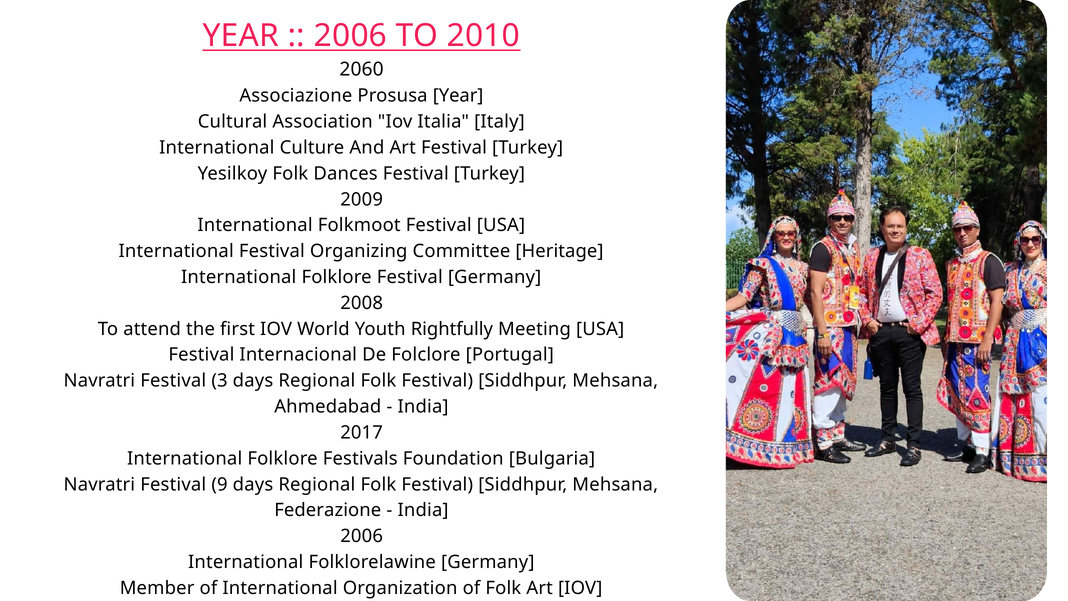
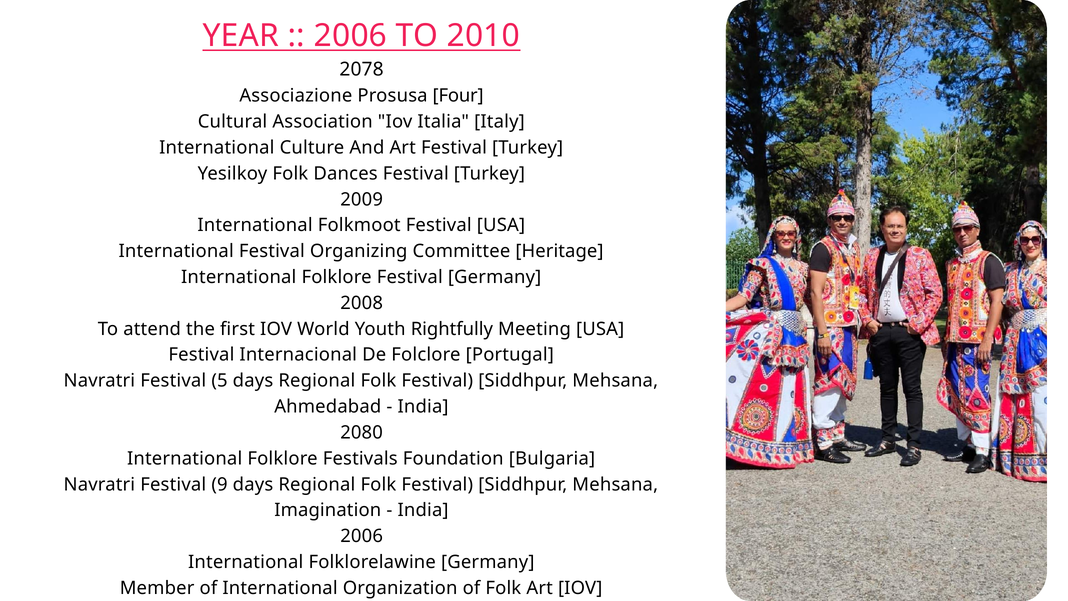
2060: 2060 -> 2078
Prosusa Year: Year -> Four
3: 3 -> 5
2017: 2017 -> 2080
Federazione: Federazione -> Imagination
